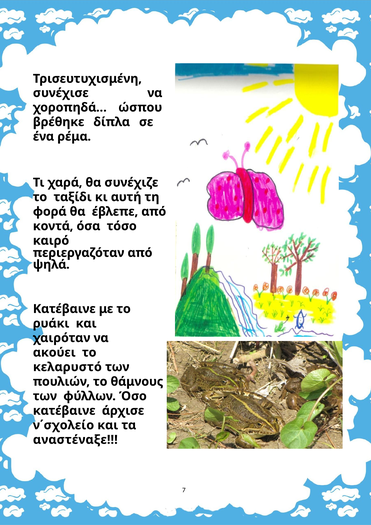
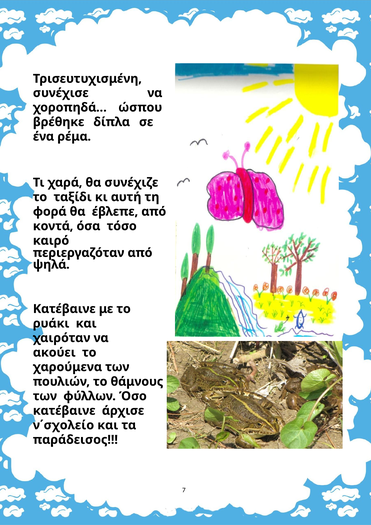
κελαρυστό: κελαρυστό -> χαρούμενα
αναστέναξε: αναστέναξε -> παράδεισος
